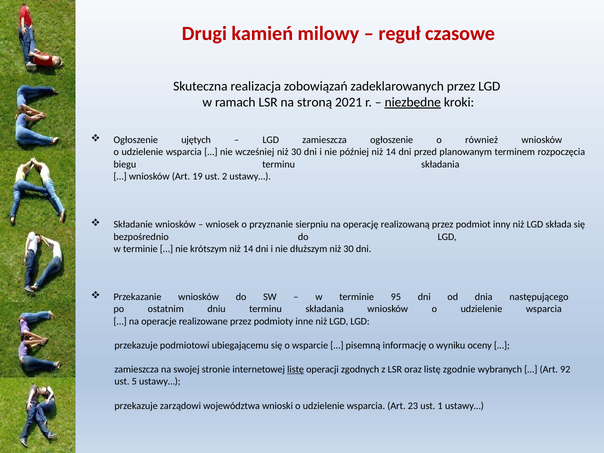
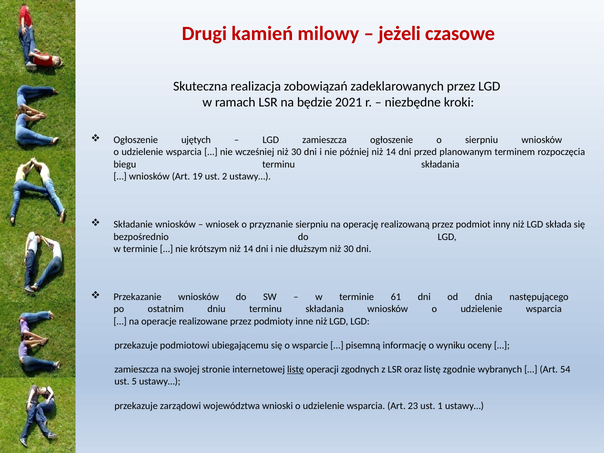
reguł: reguł -> jeżeli
stroną: stroną -> będzie
niezbędne underline: present -> none
o również: również -> sierpniu
95: 95 -> 61
92: 92 -> 54
